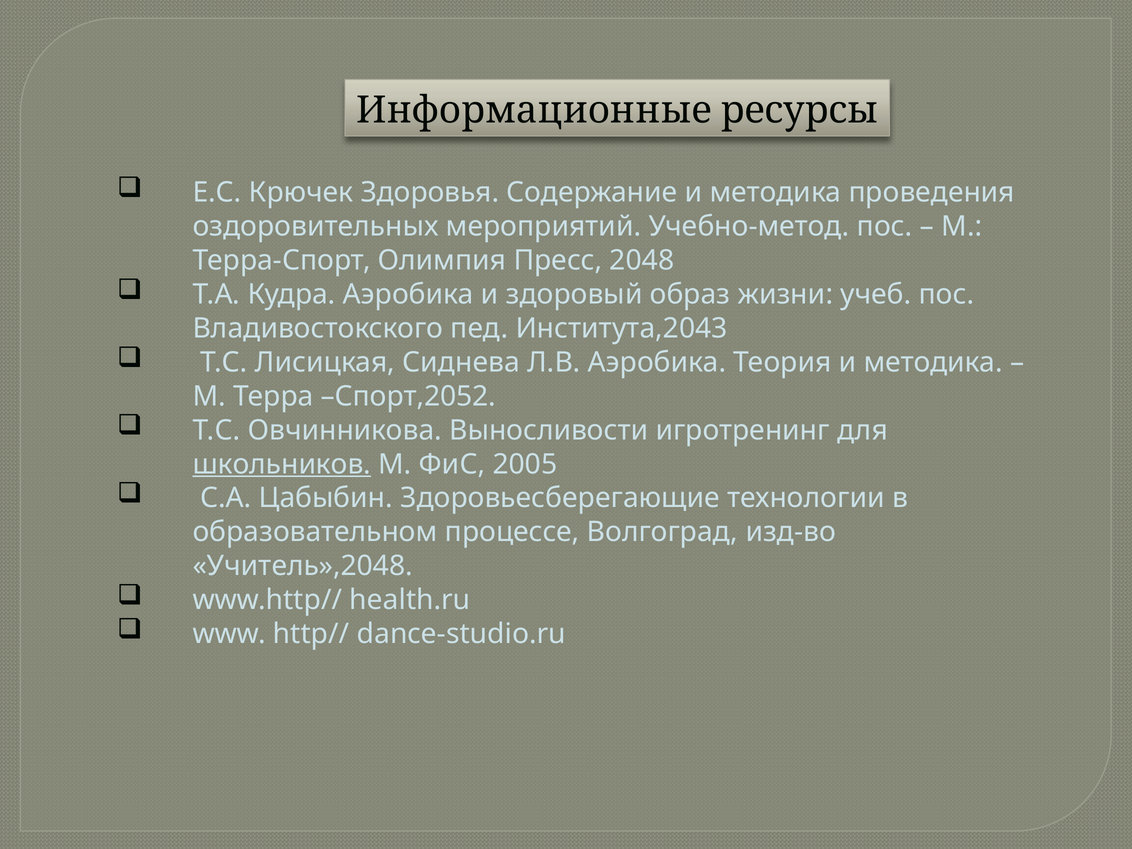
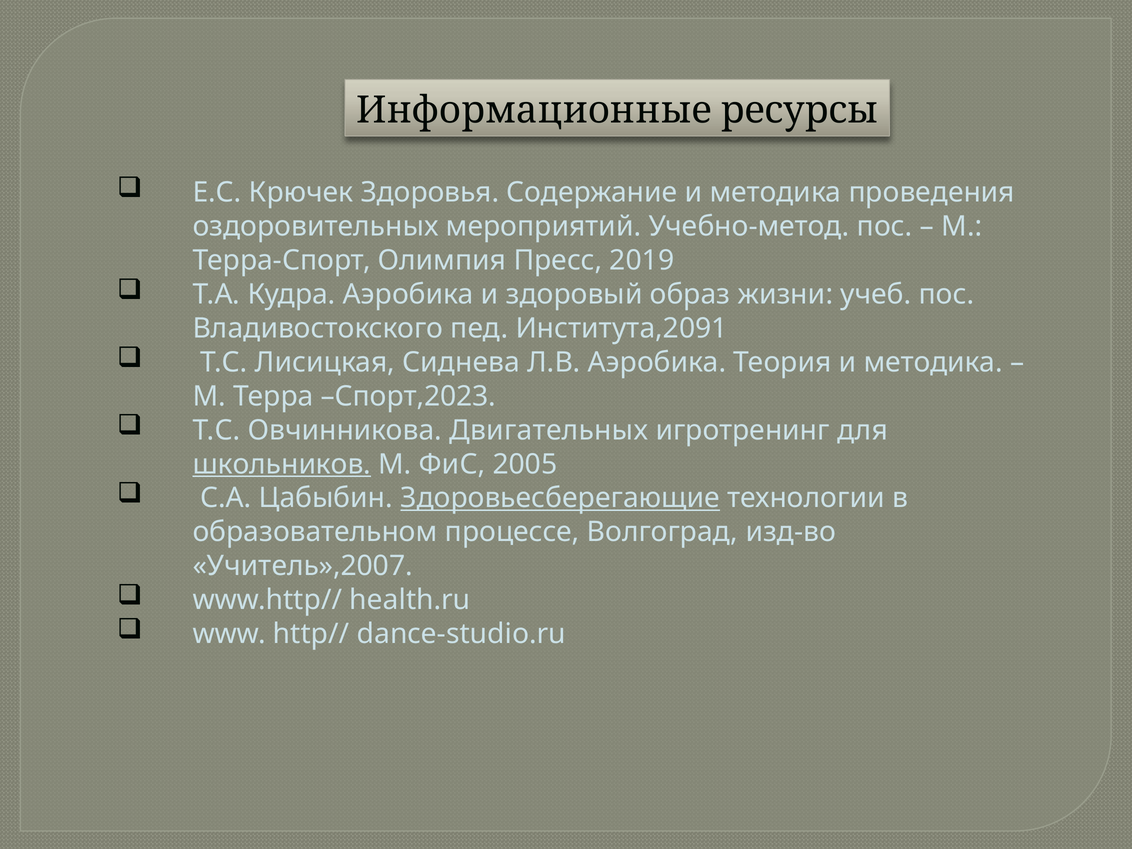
2048: 2048 -> 2019
Института,2043: Института,2043 -> Института,2091
Спорт,2052: Спорт,2052 -> Спорт,2023
Выносливости: Выносливости -> Двигательных
Здоровьесберегающие underline: none -> present
Учитель»,2048: Учитель»,2048 -> Учитель»,2007
